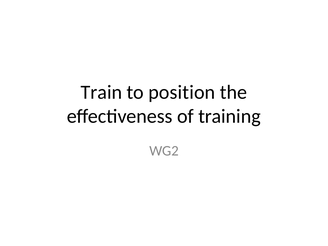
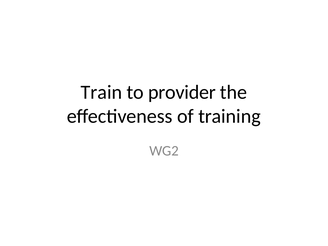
position: position -> provider
